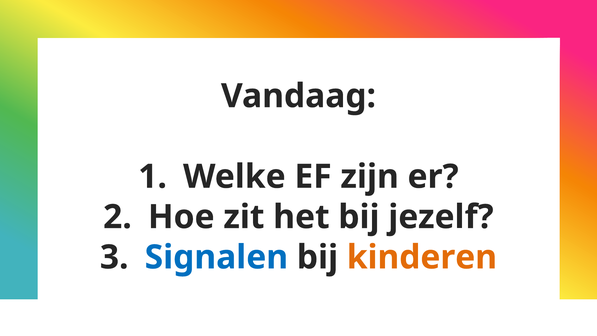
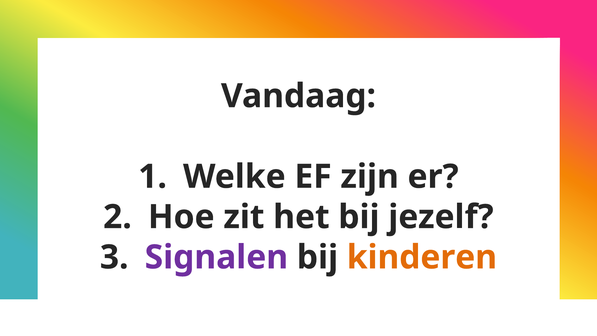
Signalen colour: blue -> purple
